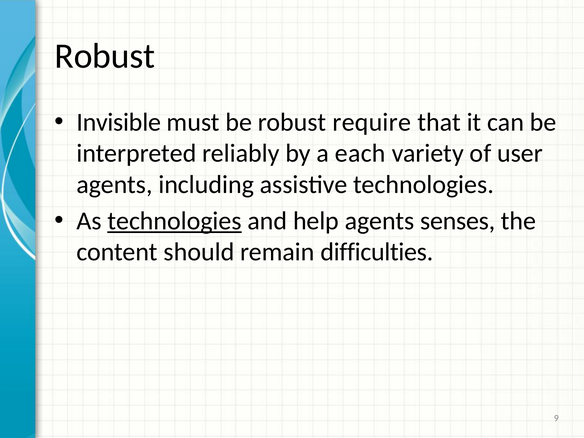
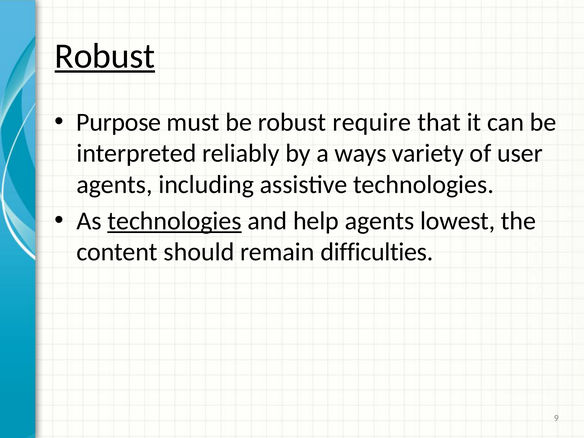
Robust at (105, 56) underline: none -> present
Invisible: Invisible -> Purpose
each: each -> ways
senses: senses -> lowest
